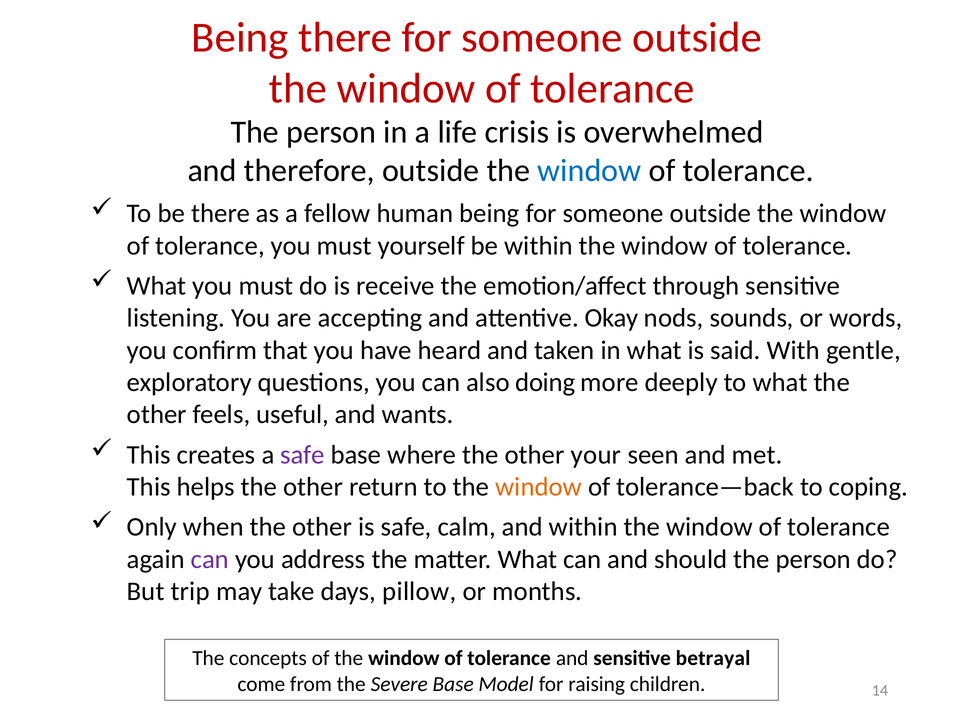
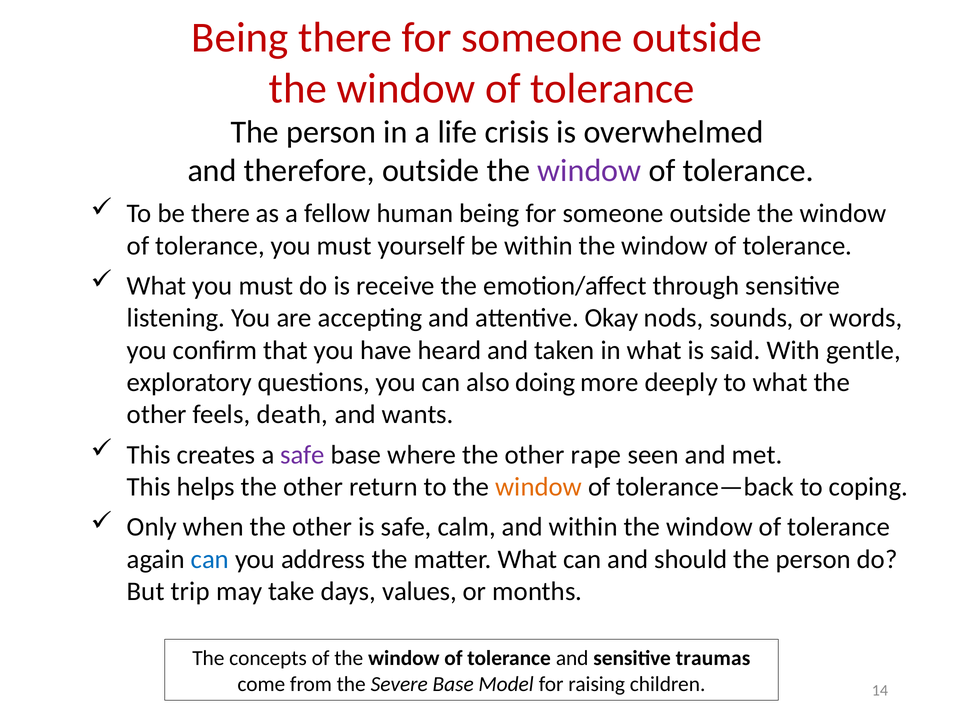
window at (589, 171) colour: blue -> purple
useful: useful -> death
your: your -> rape
can at (210, 559) colour: purple -> blue
pillow: pillow -> values
betrayal: betrayal -> traumas
